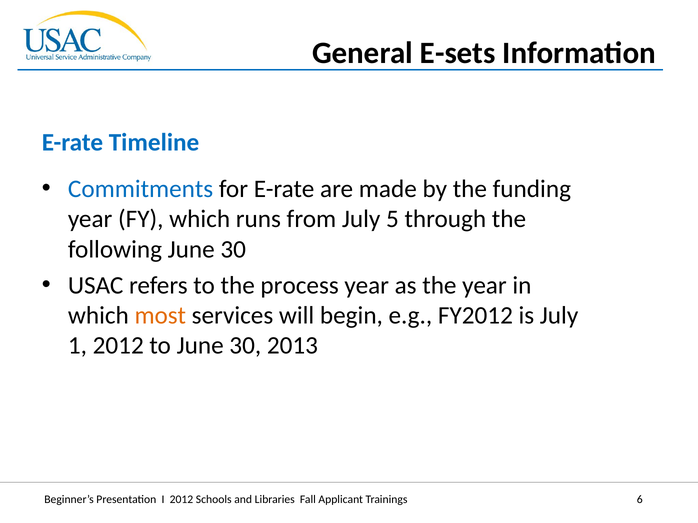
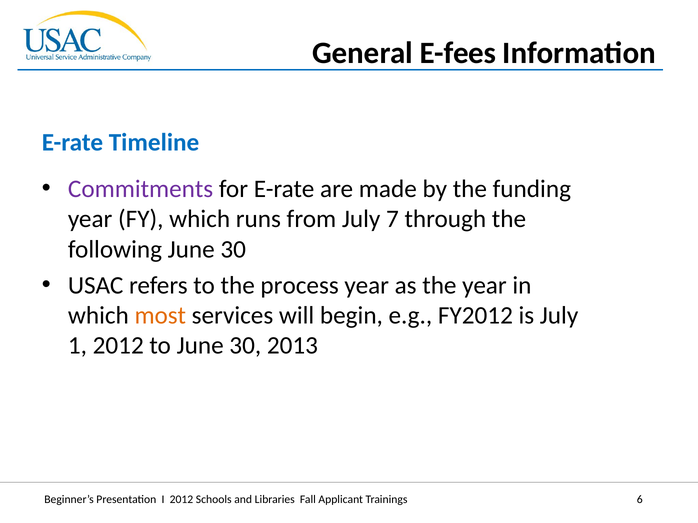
E-sets: E-sets -> E-fees
Commitments colour: blue -> purple
5: 5 -> 7
